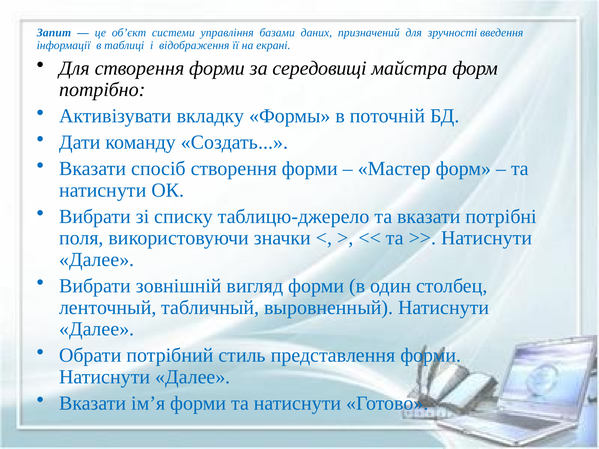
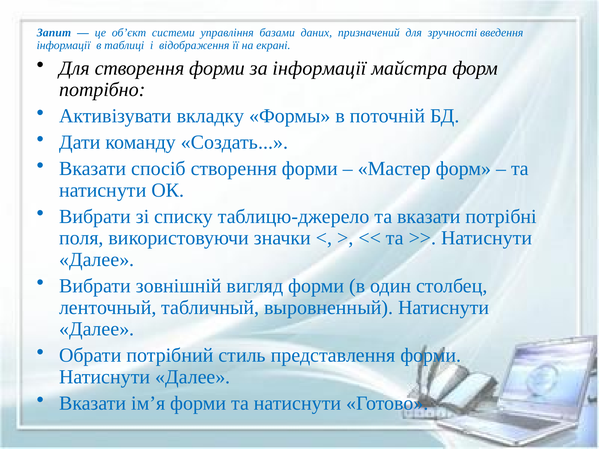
за середовищі: середовищі -> інформації
